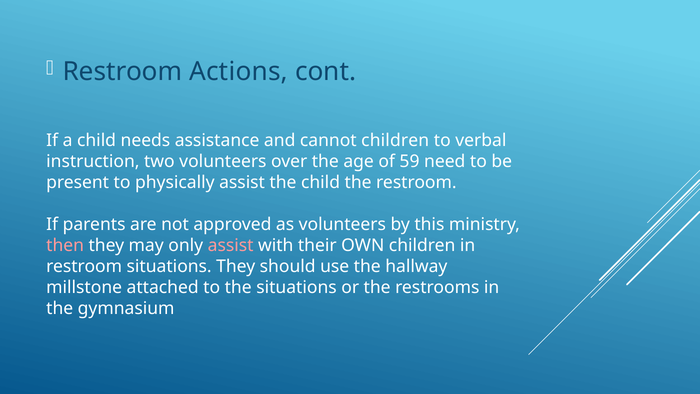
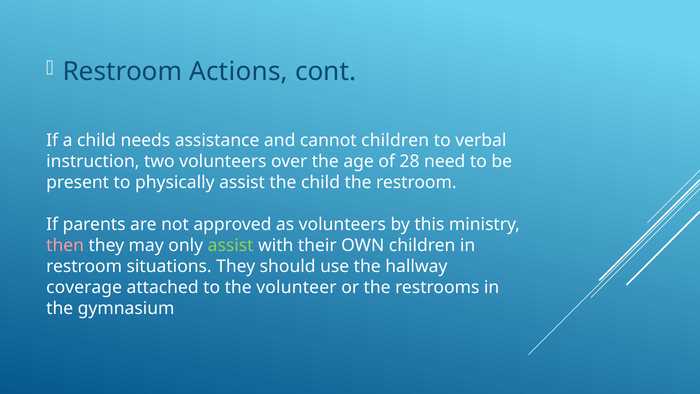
59: 59 -> 28
assist at (231, 245) colour: pink -> light green
millstone: millstone -> coverage
the situations: situations -> volunteer
